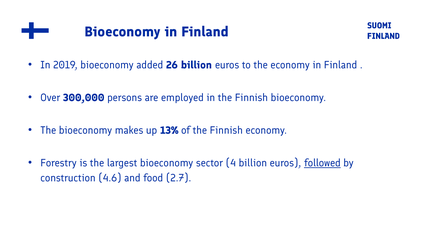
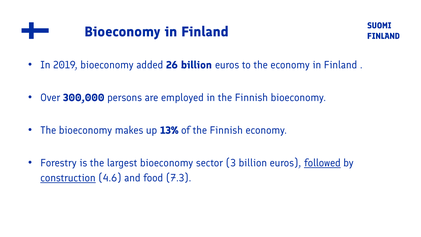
4: 4 -> 3
construction underline: none -> present
2.7: 2.7 -> 7.3
